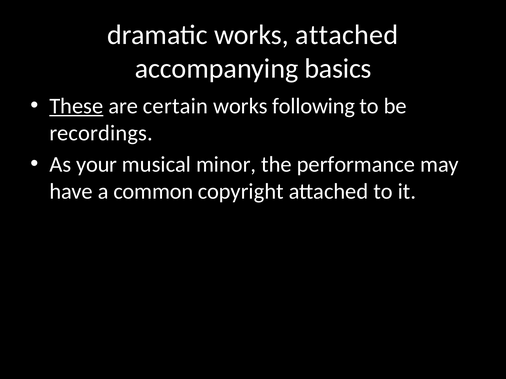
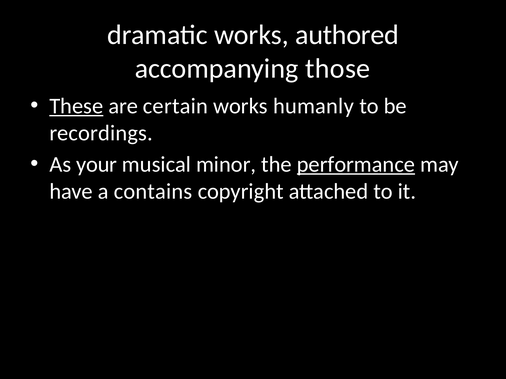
works attached: attached -> authored
basics: basics -> those
following: following -> humanly
performance underline: none -> present
common: common -> contains
